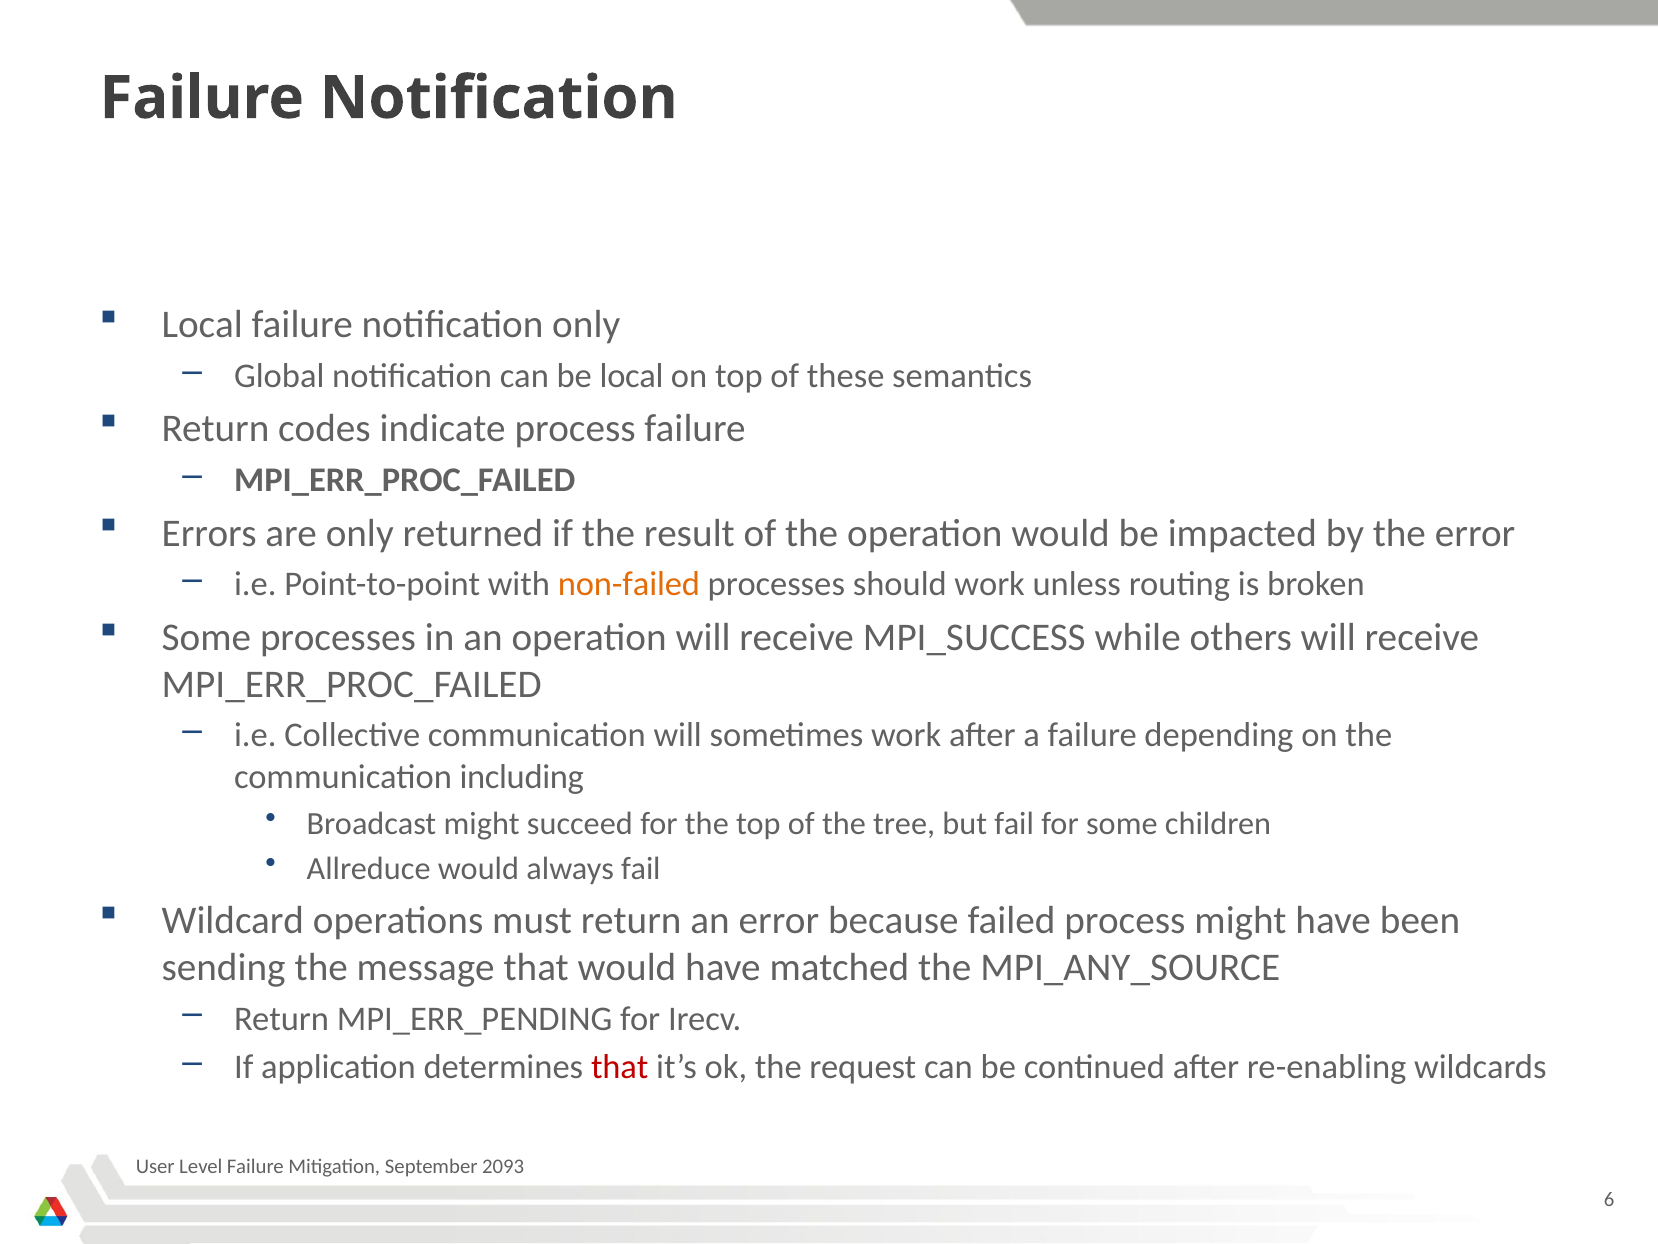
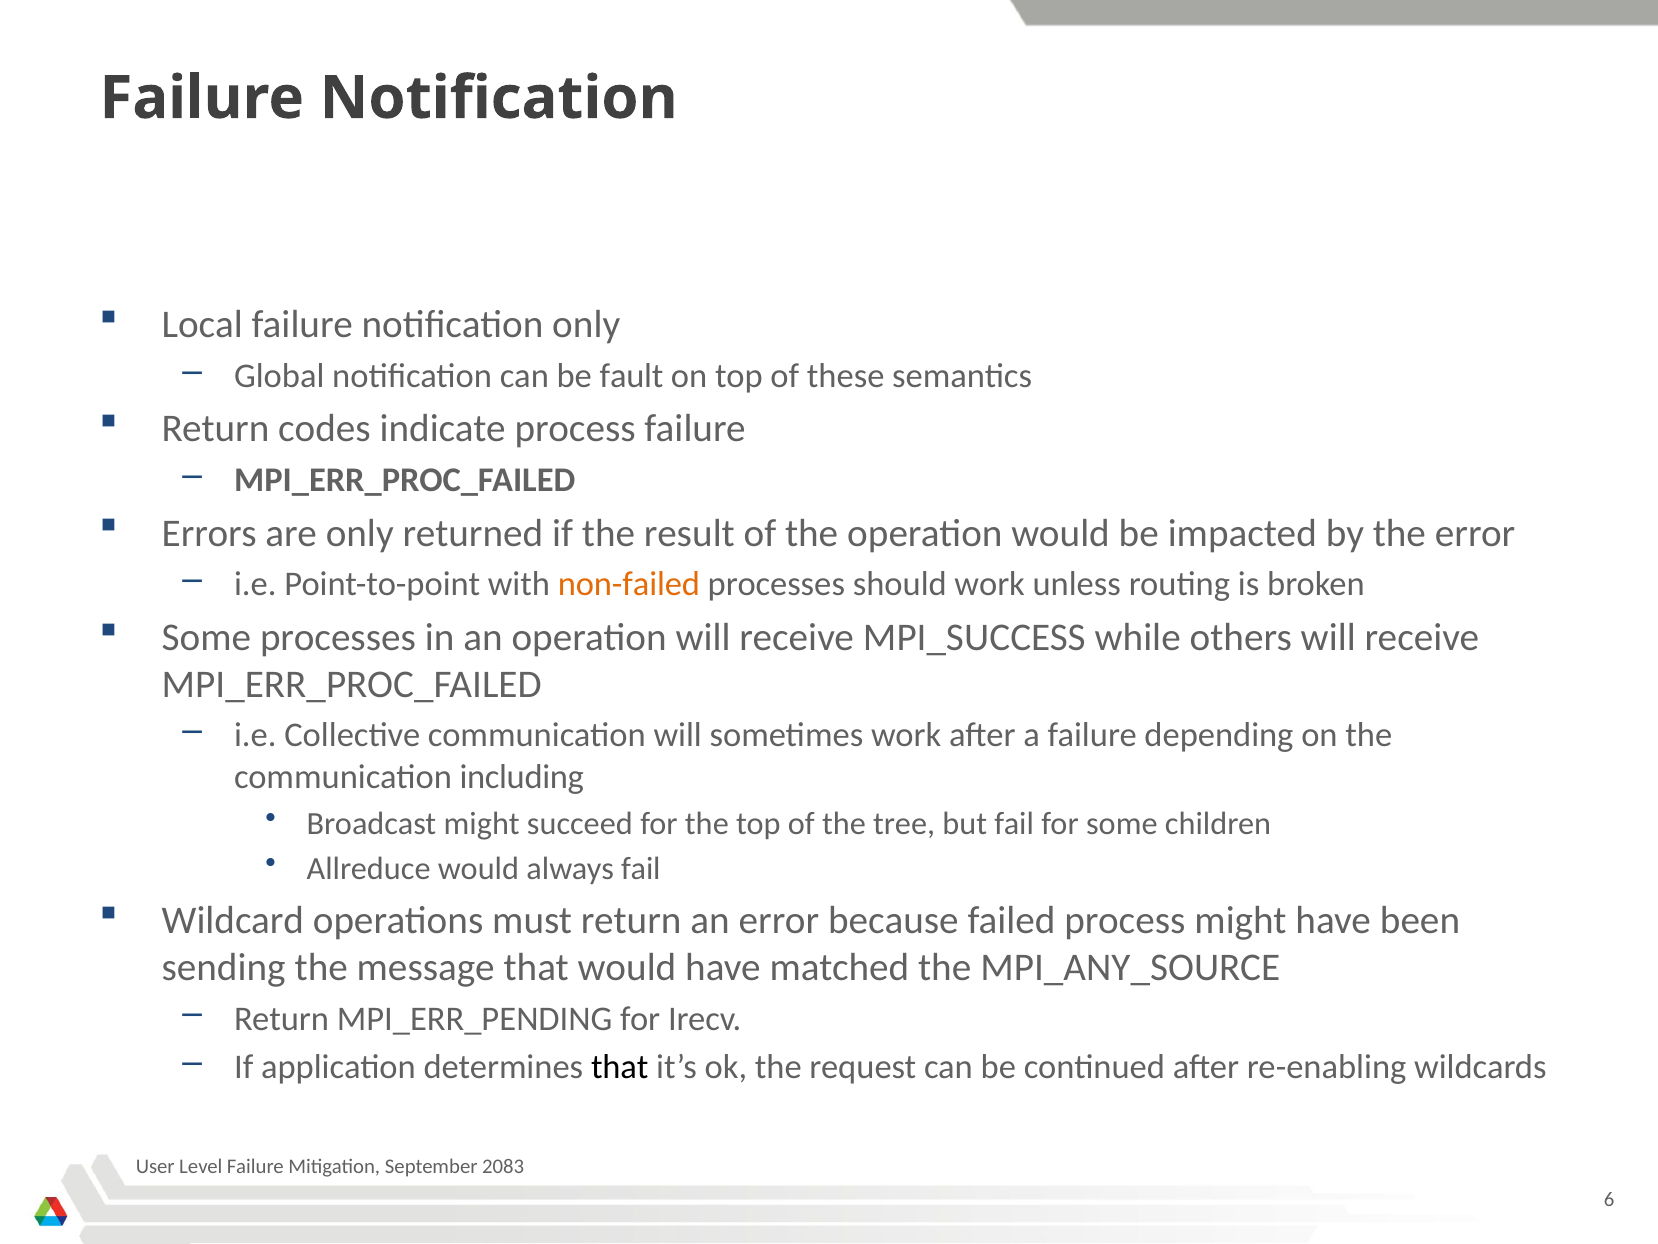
be local: local -> fault
that at (620, 1067) colour: red -> black
2093: 2093 -> 2083
